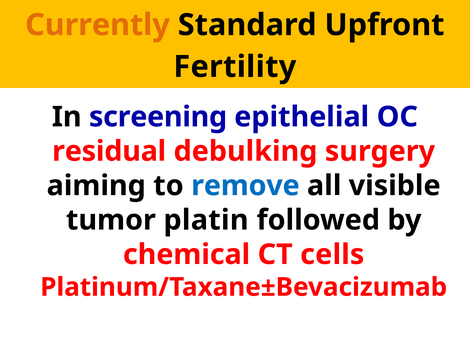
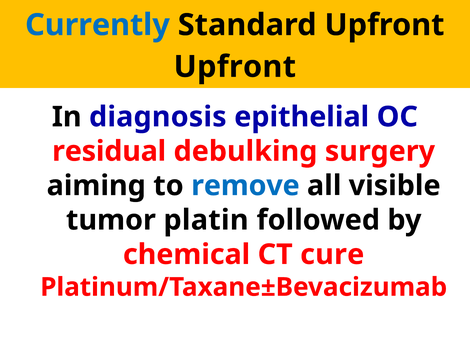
Currently colour: orange -> blue
Fertility at (235, 67): Fertility -> Upfront
screening: screening -> diagnosis
cells: cells -> cure
